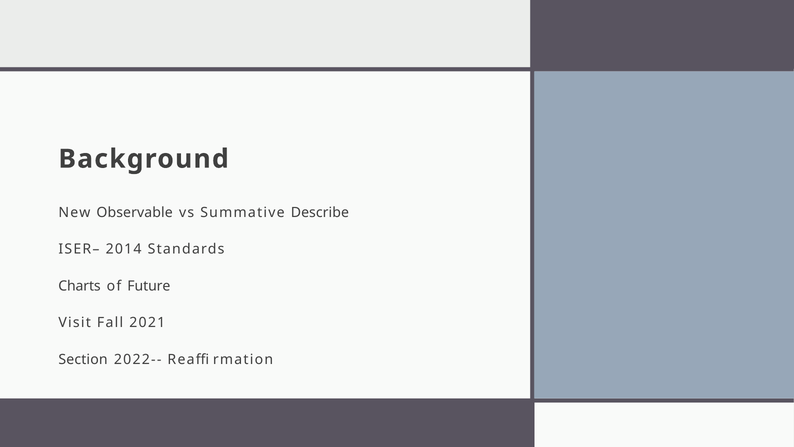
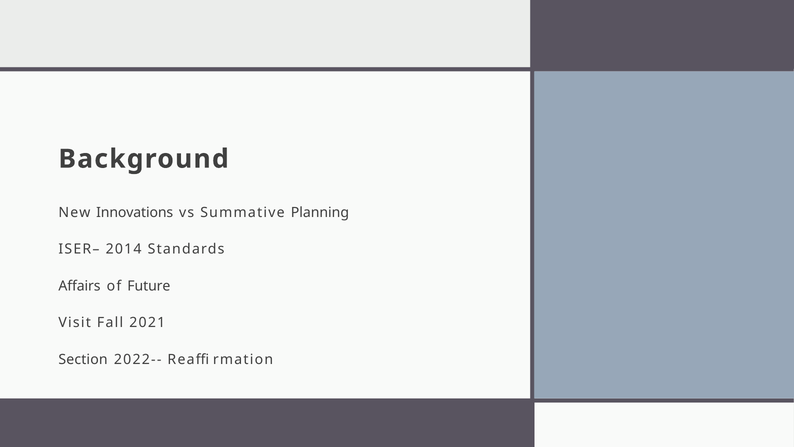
Observable: Observable -> Innovations
Describe: Describe -> Planning
Charts: Charts -> Affairs
